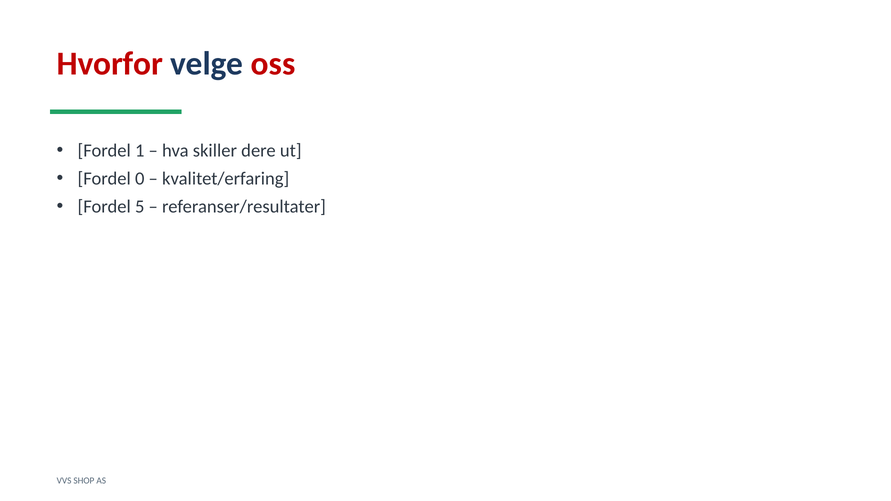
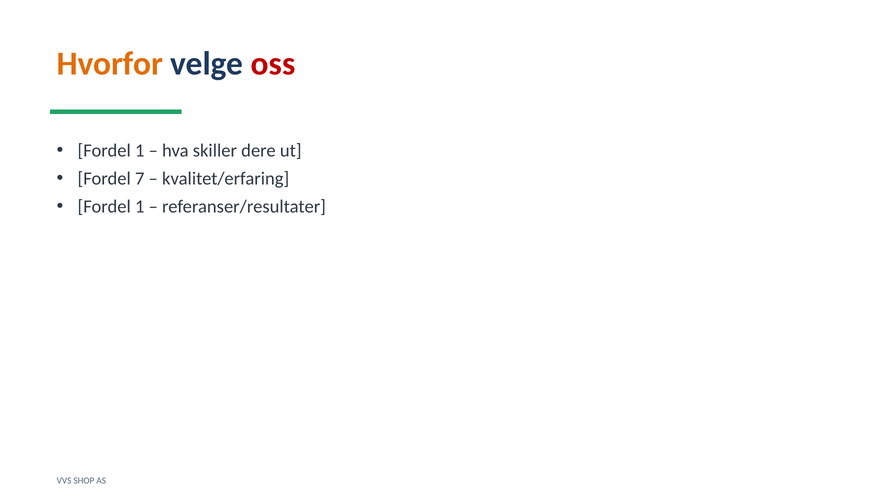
Hvorfor colour: red -> orange
0: 0 -> 7
5 at (140, 207): 5 -> 1
